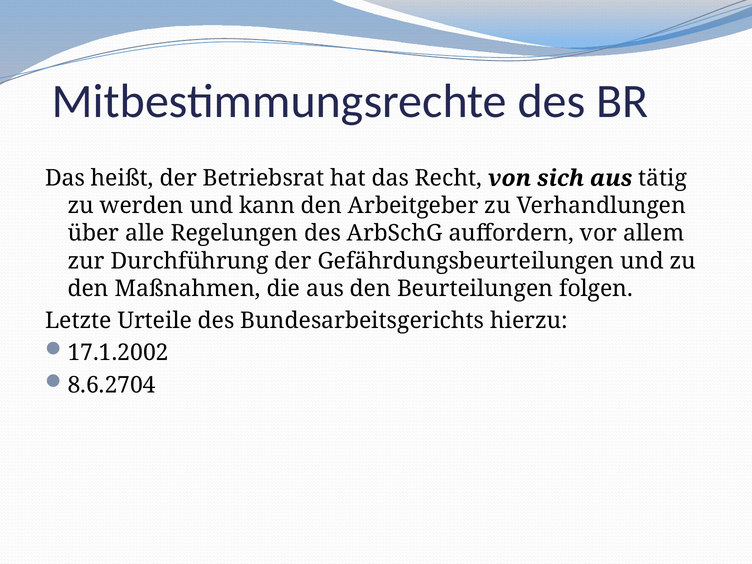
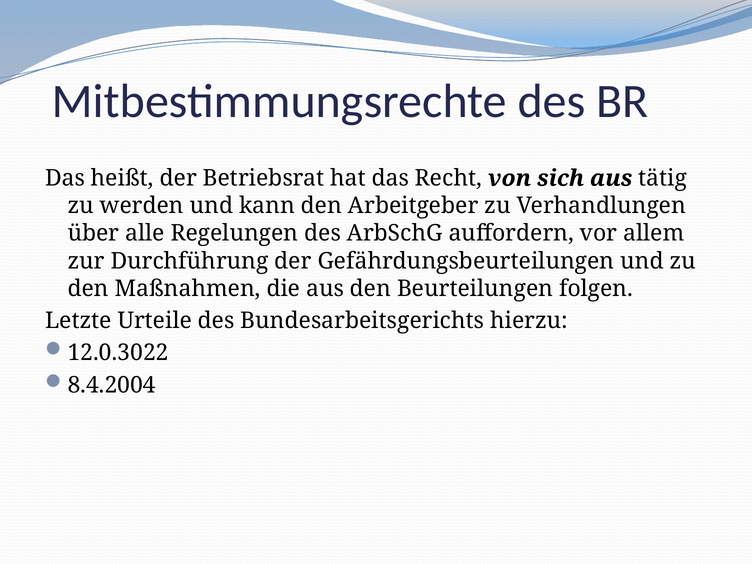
17.1.2002: 17.1.2002 -> 12.0.3022
8.6.2704: 8.6.2704 -> 8.4.2004
